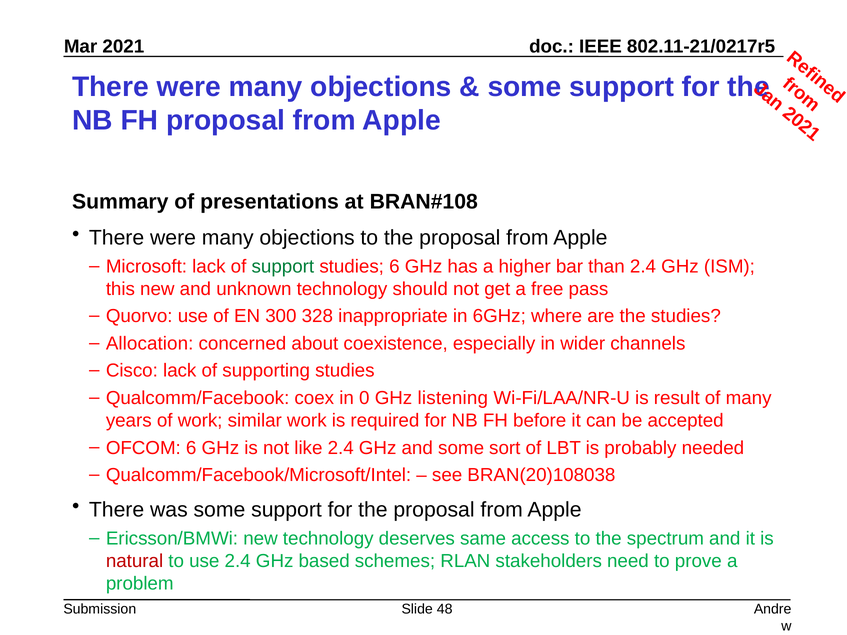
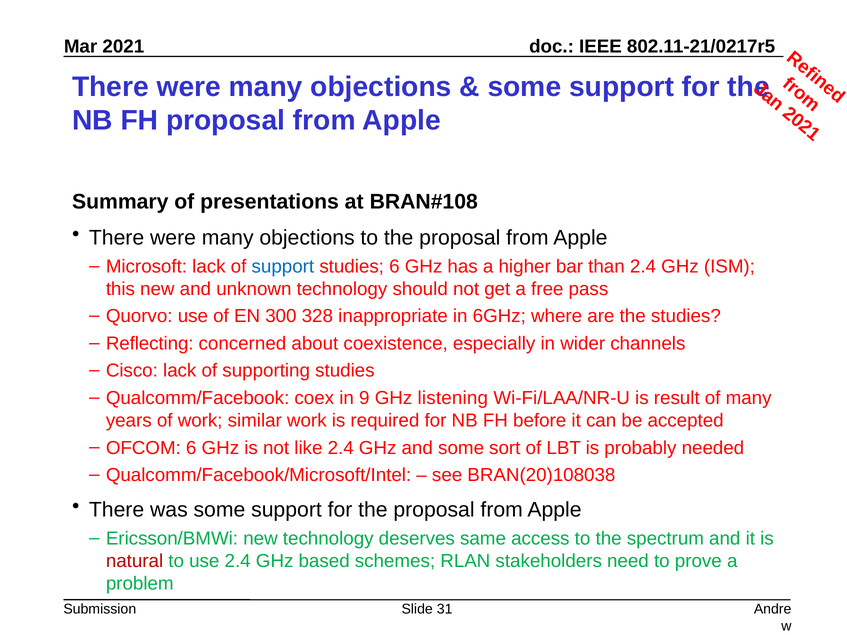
support at (283, 267) colour: green -> blue
Allocation: Allocation -> Reflecting
in 0: 0 -> 9
48: 48 -> 31
